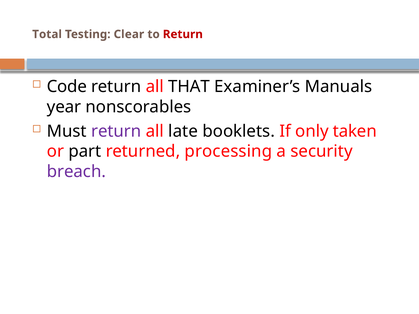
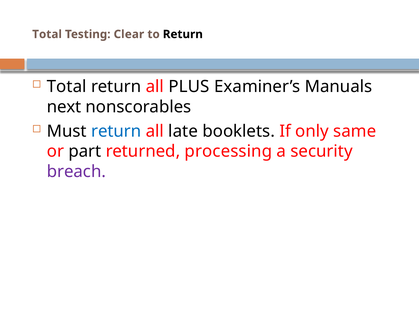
Return at (183, 34) colour: red -> black
Code at (67, 87): Code -> Total
THAT: THAT -> PLUS
year: year -> next
return at (116, 131) colour: purple -> blue
taken: taken -> same
